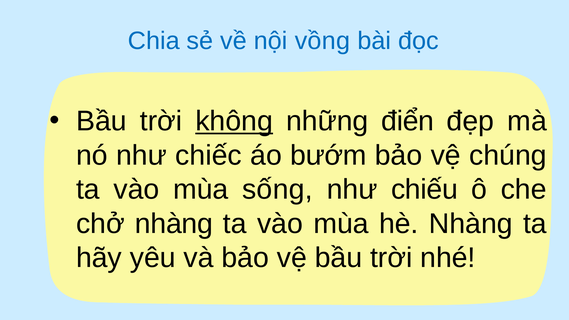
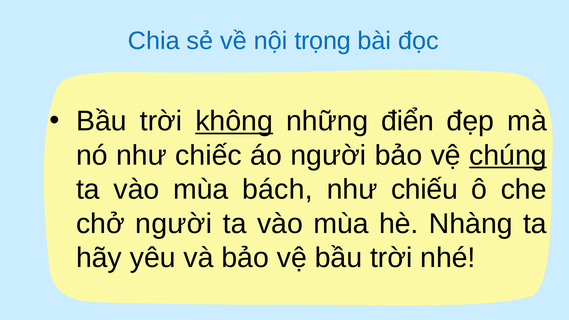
vồng: vồng -> trọng
áo bướm: bướm -> người
chúng underline: none -> present
sống: sống -> bách
chở nhàng: nhàng -> người
